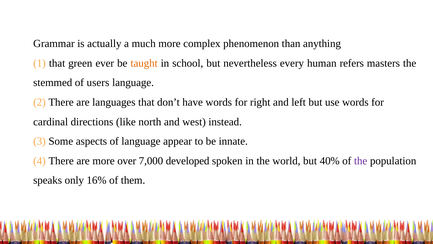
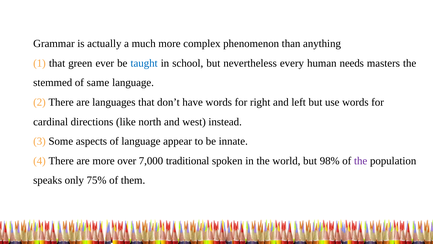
taught colour: orange -> blue
refers: refers -> needs
users: users -> same
developed: developed -> traditional
40%: 40% -> 98%
16%: 16% -> 75%
